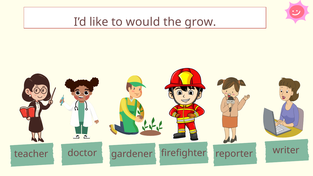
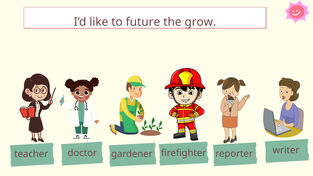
would: would -> future
